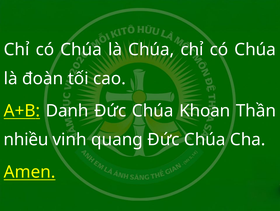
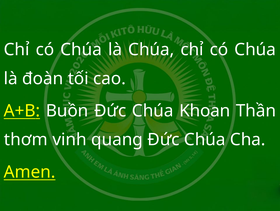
Danh: Danh -> Buồn
nhiều: nhiều -> thơm
